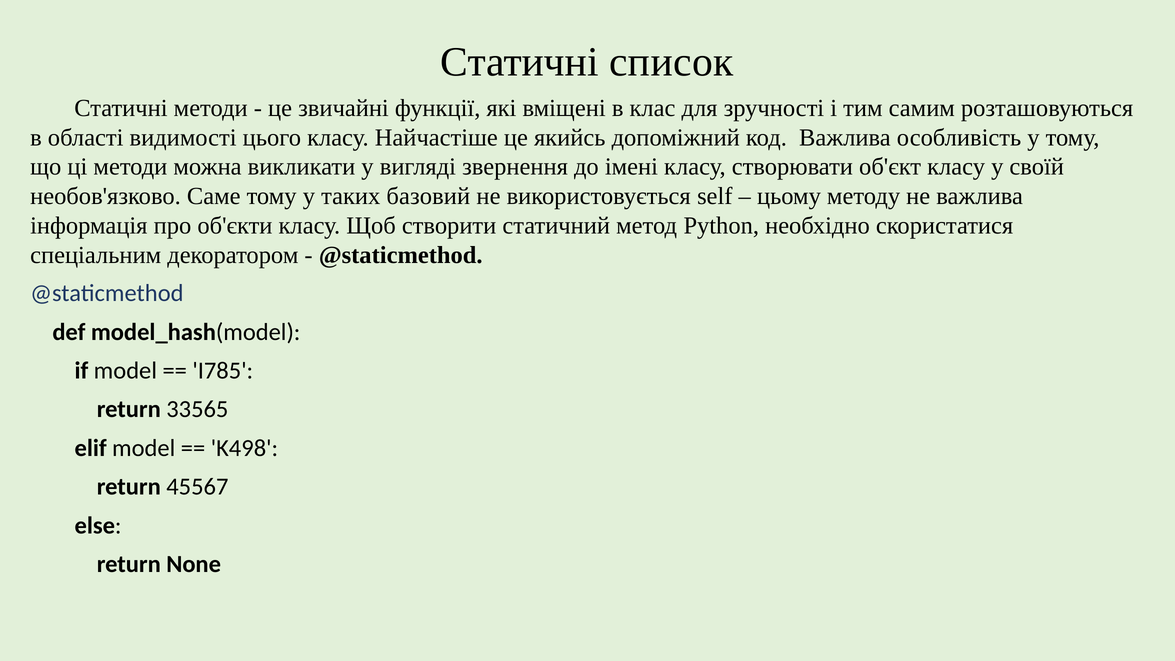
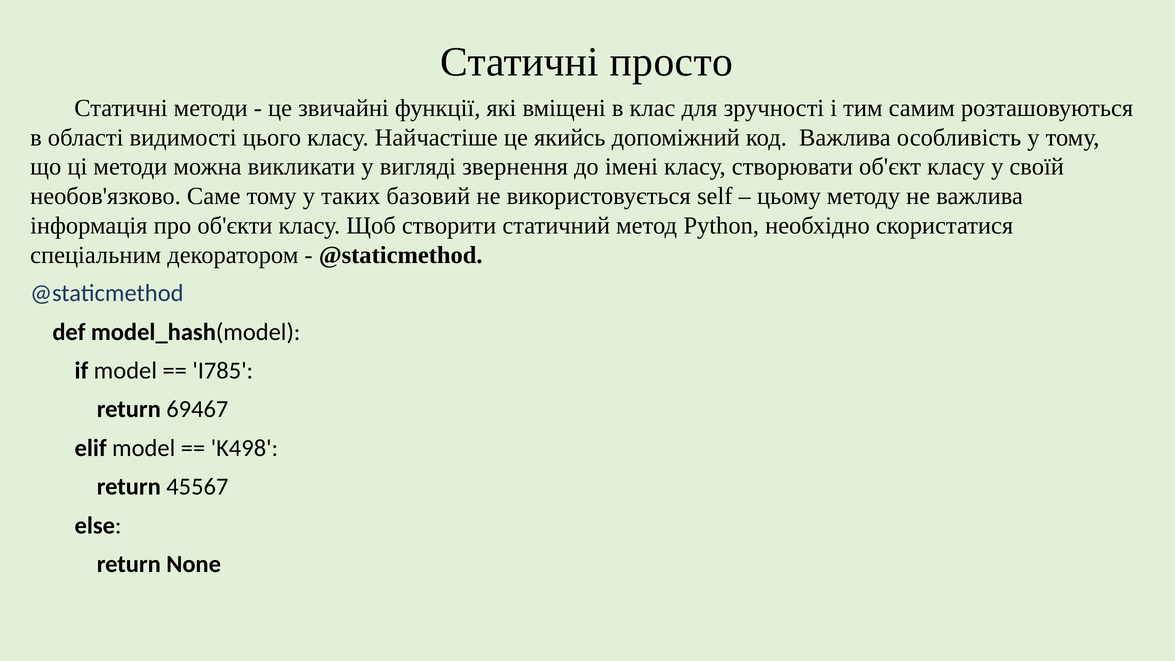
список: список -> просто
33565: 33565 -> 69467
